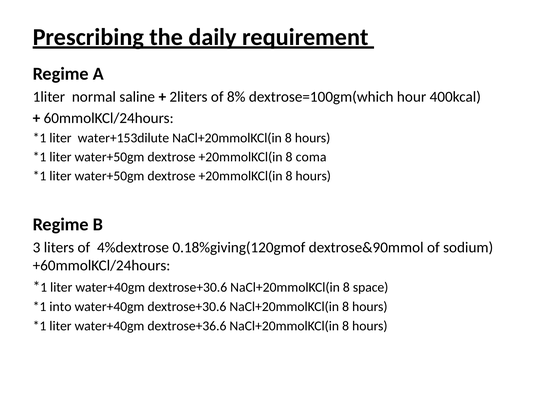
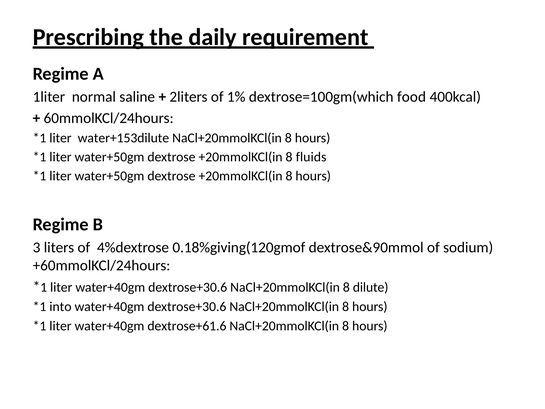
8%: 8% -> 1%
hour: hour -> food
coma: coma -> fluids
space: space -> dilute
dextrose+36.6: dextrose+36.6 -> dextrose+61.6
